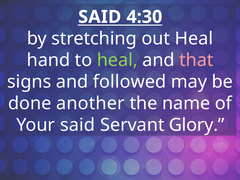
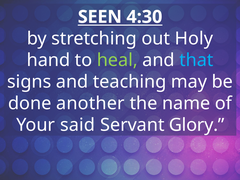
SAID at (100, 17): SAID -> SEEN
out Heal: Heal -> Holy
that colour: pink -> light blue
followed: followed -> teaching
